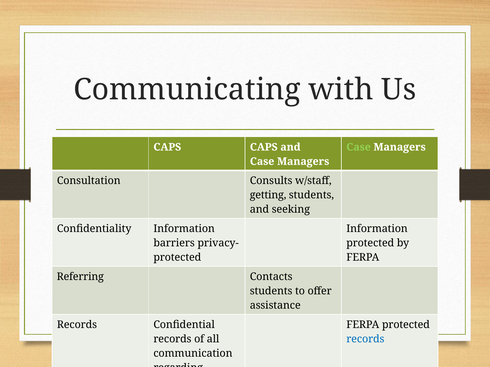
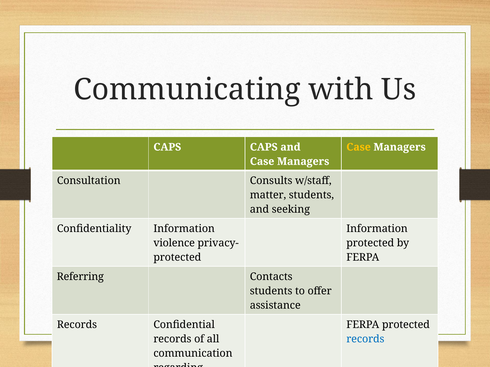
Case at (359, 147) colour: light green -> yellow
getting: getting -> matter
barriers: barriers -> violence
